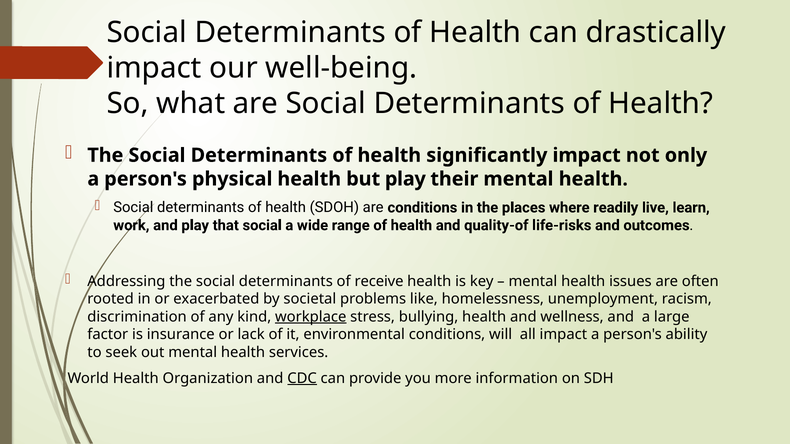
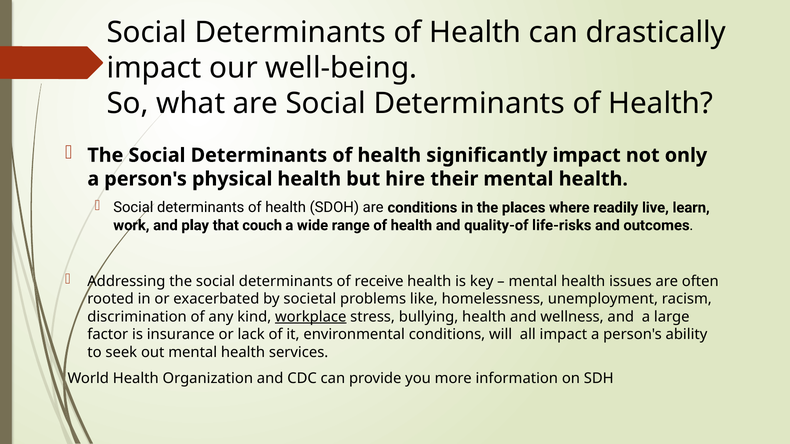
but play: play -> hire
that social: social -> couch
CDC underline: present -> none
